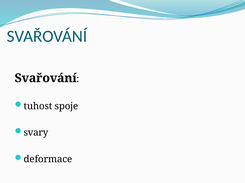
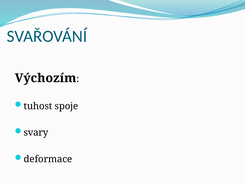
Svařování at (46, 78): Svařování -> Výchozím
